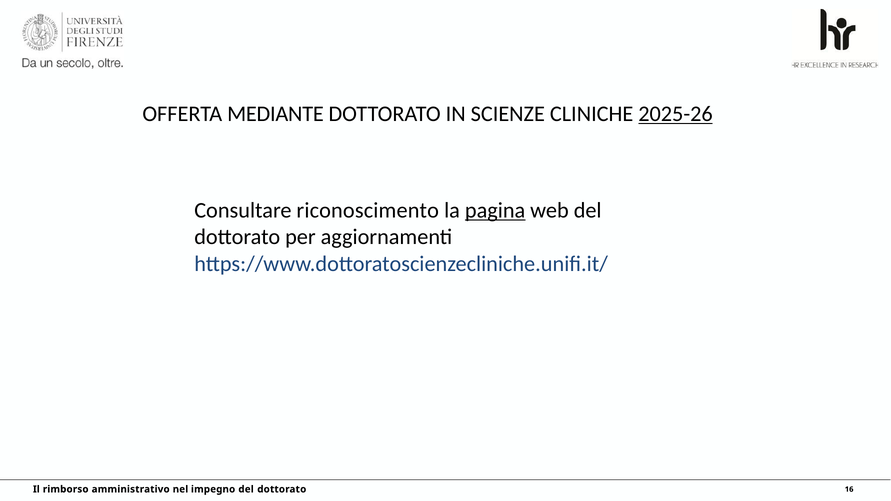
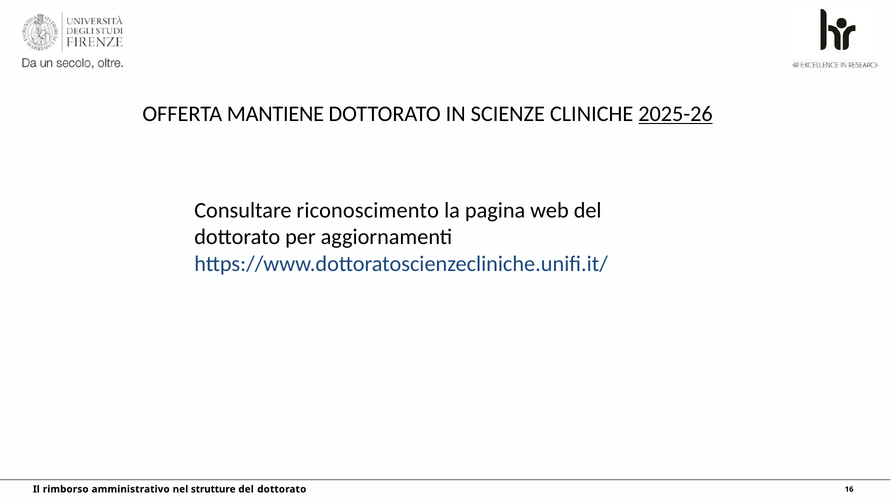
MEDIANTE: MEDIANTE -> MANTIENE
pagina underline: present -> none
impegno: impegno -> strutture
